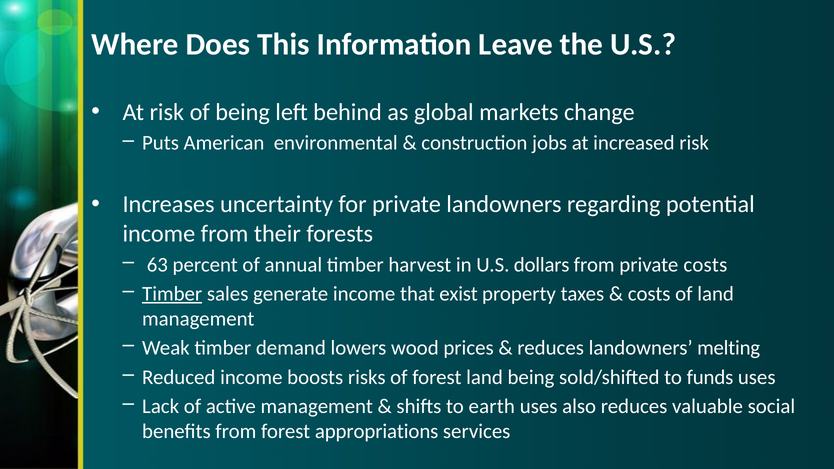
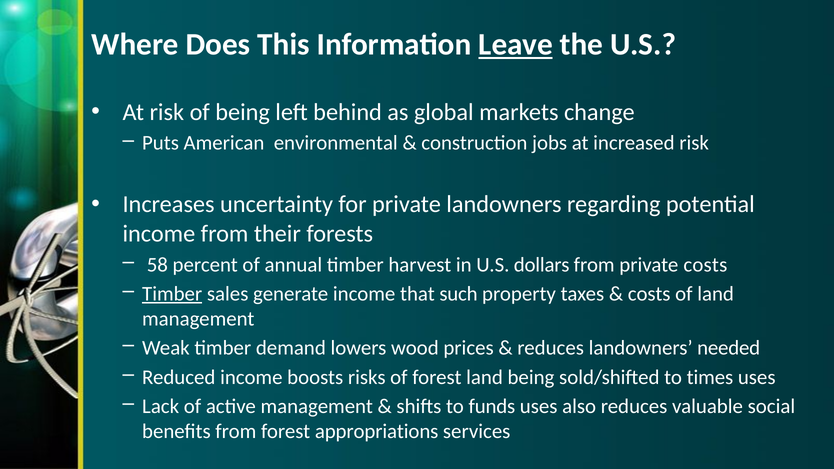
Leave underline: none -> present
63: 63 -> 58
exist: exist -> such
melting: melting -> needed
funds: funds -> times
earth: earth -> funds
